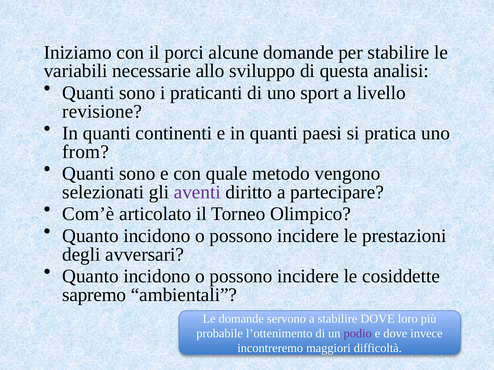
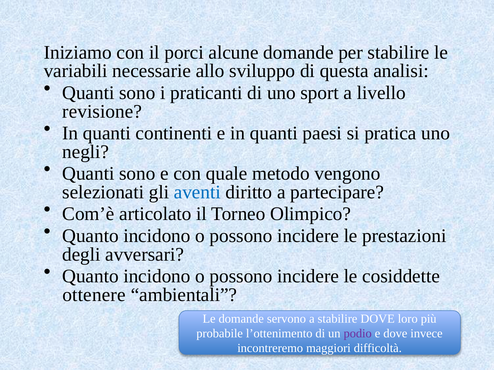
from: from -> negli
aventi colour: purple -> blue
sapremo: sapremo -> ottenere
